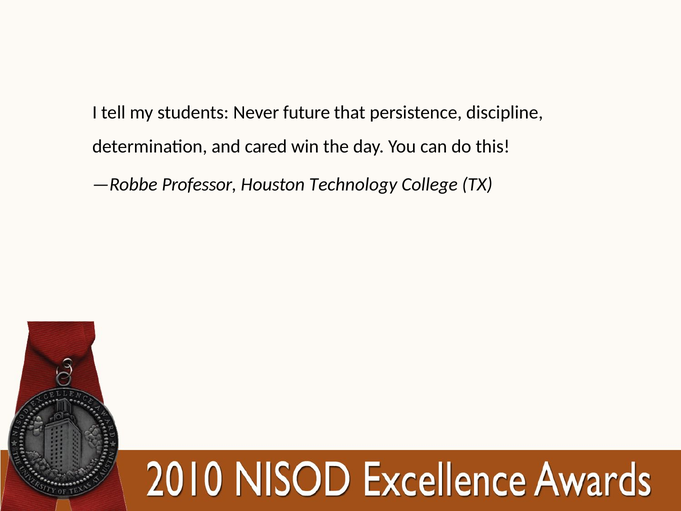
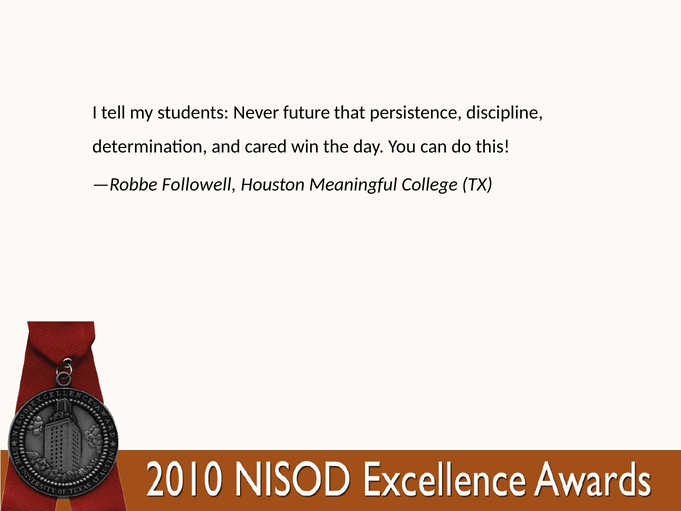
Professor: Professor -> Followell
Technology: Technology -> Meaningful
